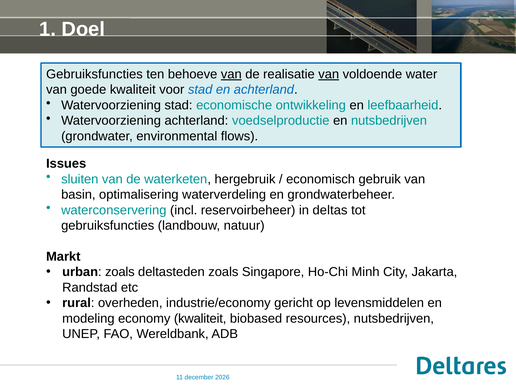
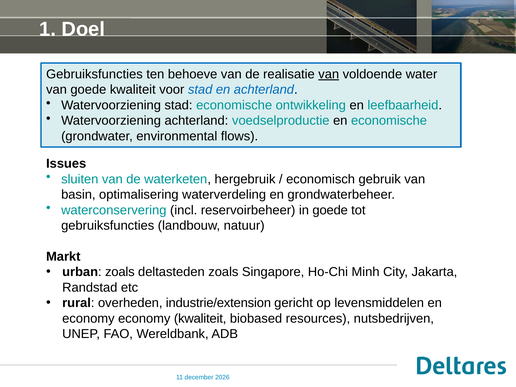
van at (231, 74) underline: present -> none
en nutsbedrijven: nutsbedrijven -> economische
in deltas: deltas -> goede
industrie/economy: industrie/economy -> industrie/extension
modeling at (88, 318): modeling -> economy
